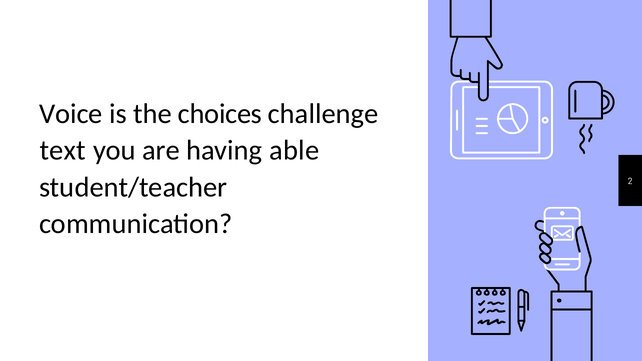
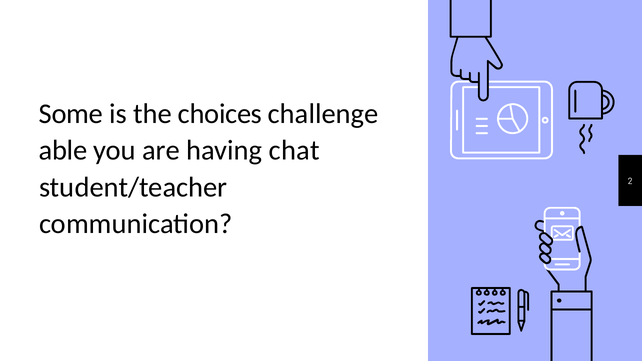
Voice: Voice -> Some
text: text -> able
able: able -> chat
